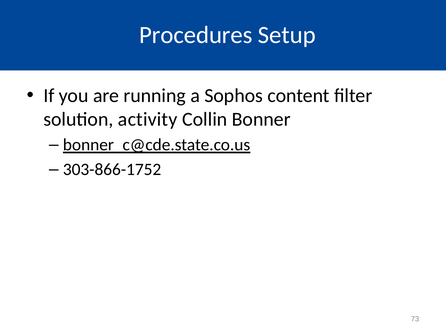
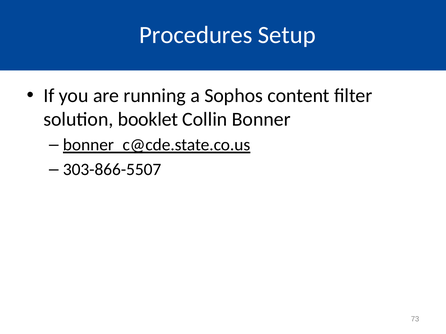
activity: activity -> booklet
303-866-1752: 303-866-1752 -> 303-866-5507
